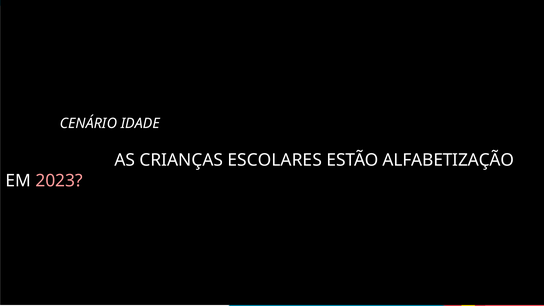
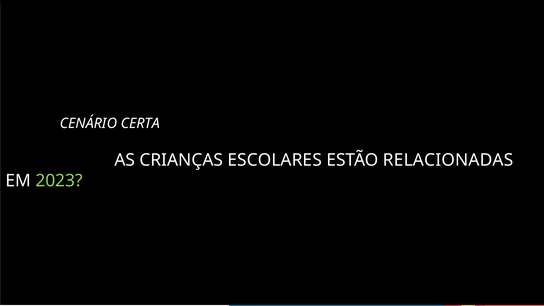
IDADE: IDADE -> CERTA
ALFABETIZAÇÃO: ALFABETIZAÇÃO -> RELACIONADAS
2023 colour: pink -> light green
